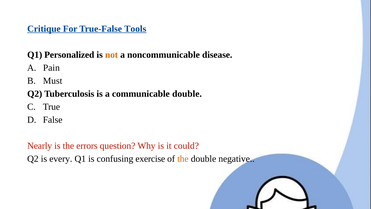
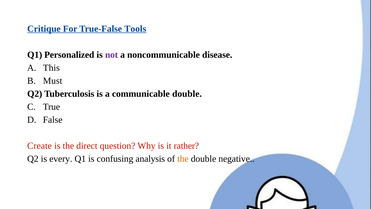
not colour: orange -> purple
Pain: Pain -> This
Nearly: Nearly -> Create
errors: errors -> direct
could: could -> rather
exercise: exercise -> analysis
